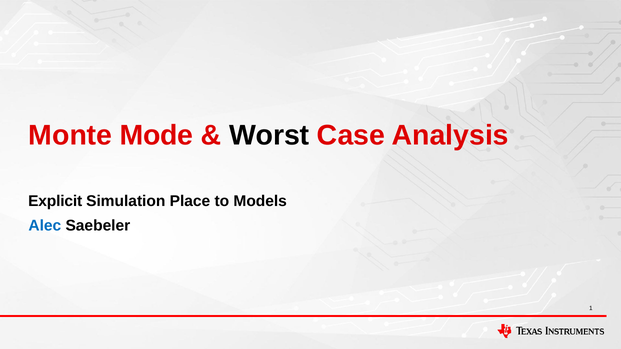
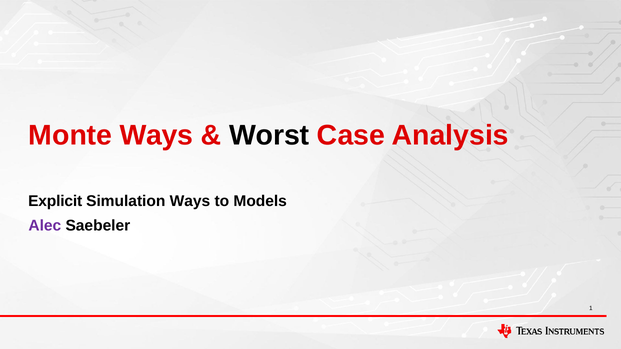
Monte Mode: Mode -> Ways
Simulation Place: Place -> Ways
Alec colour: blue -> purple
